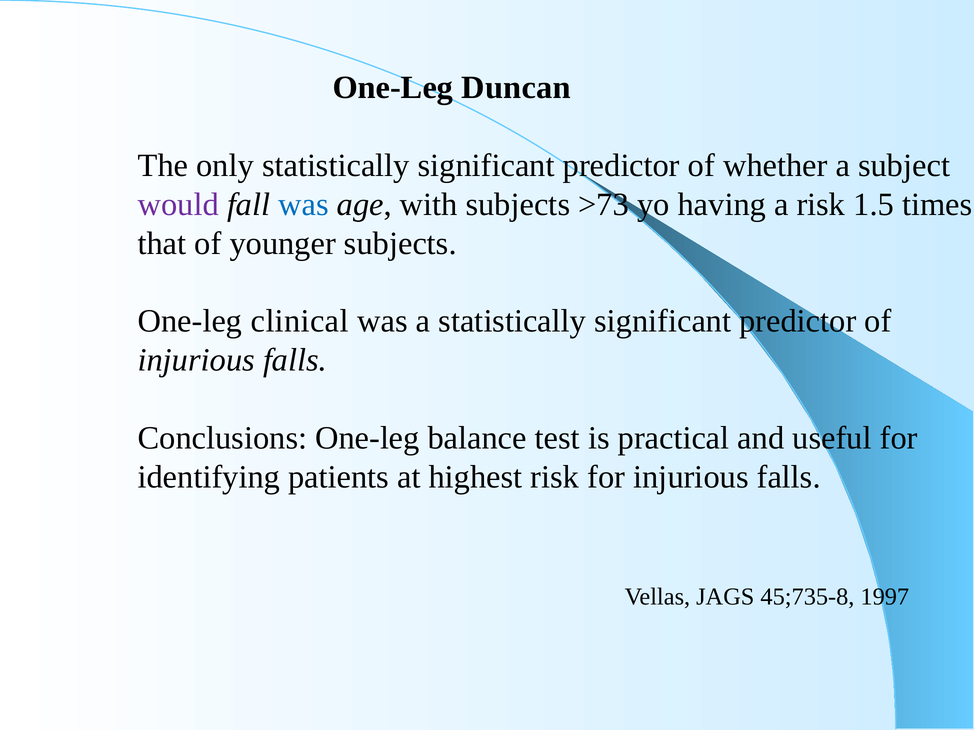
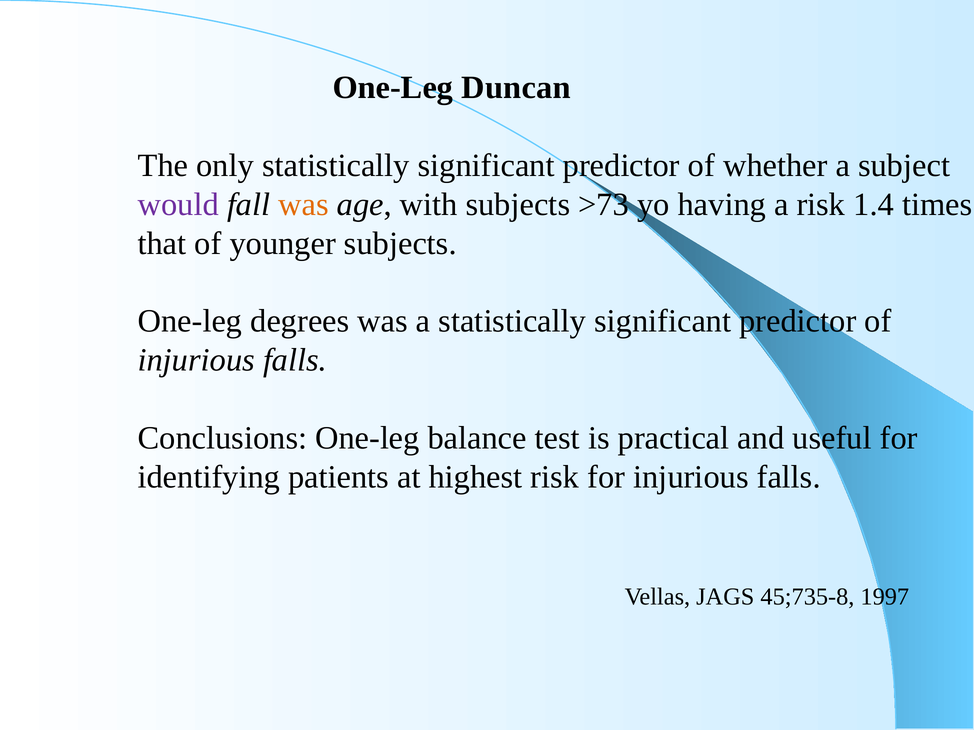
was at (304, 205) colour: blue -> orange
1.5: 1.5 -> 1.4
clinical: clinical -> degrees
